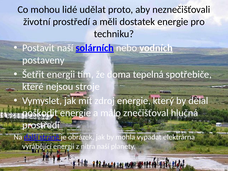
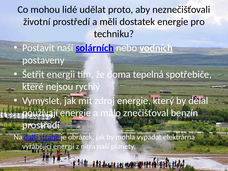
stroje: stroje -> rychlý
poškodit: poškodit -> používají
hlučná: hlučná -> benzín
